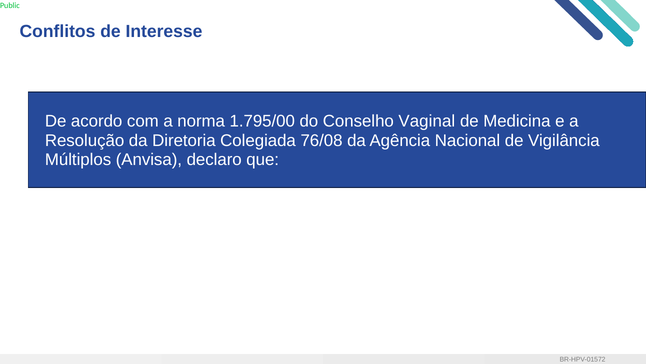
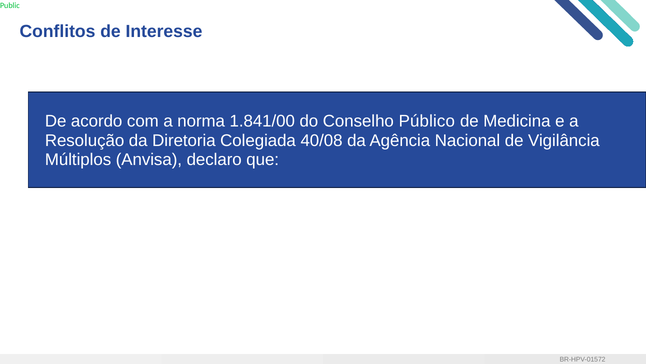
1.795/00: 1.795/00 -> 1.841/00
Vaginal: Vaginal -> Público
76/08: 76/08 -> 40/08
